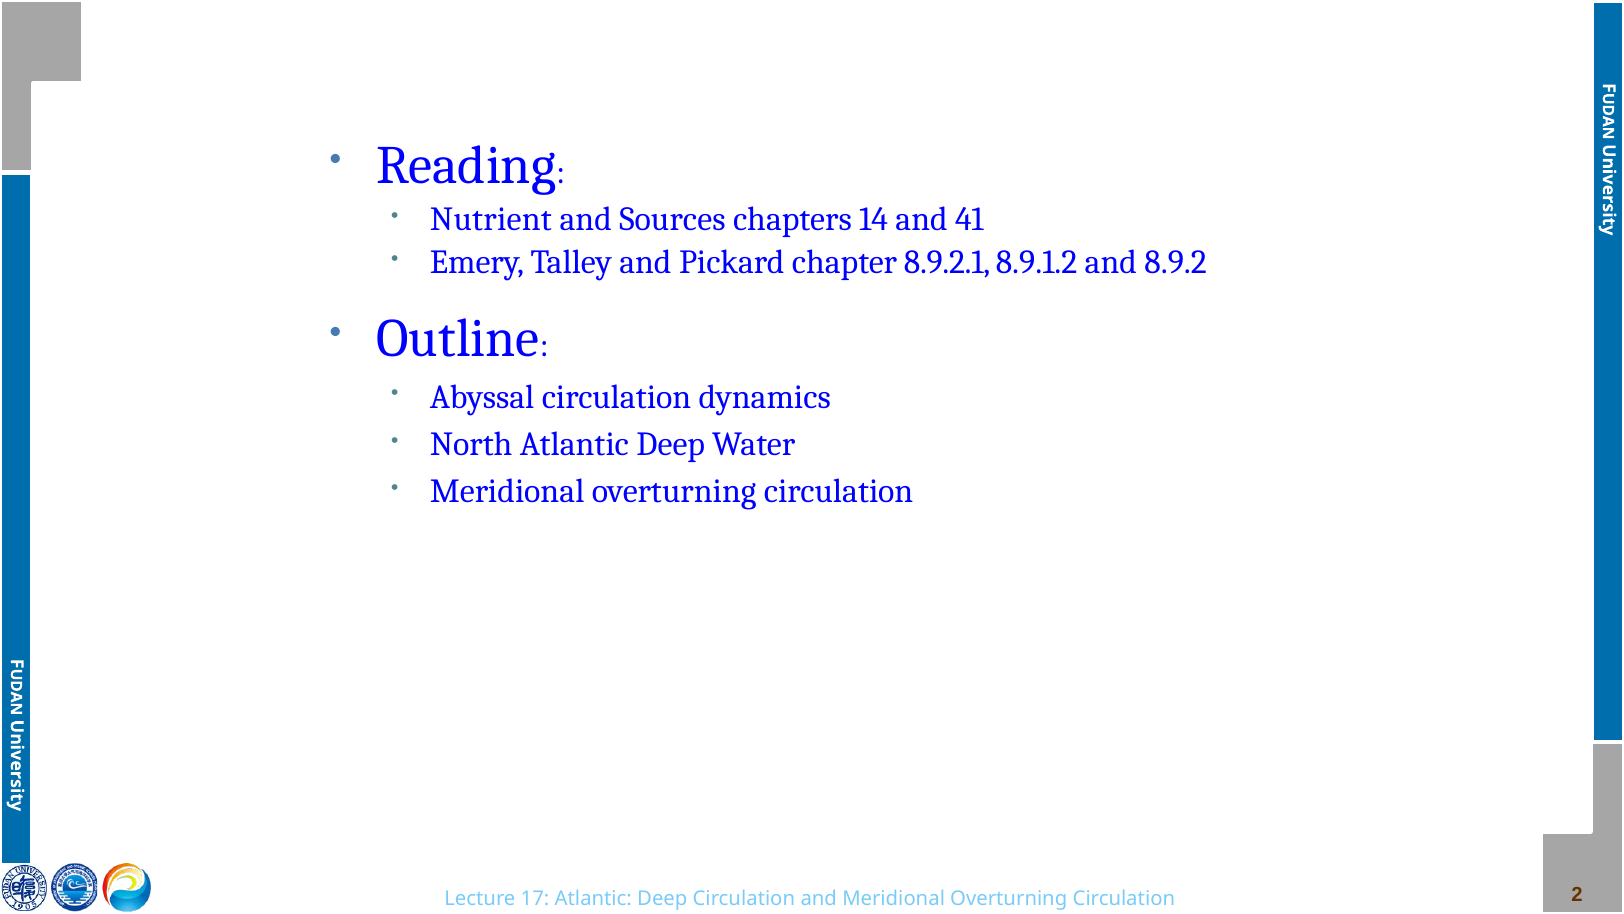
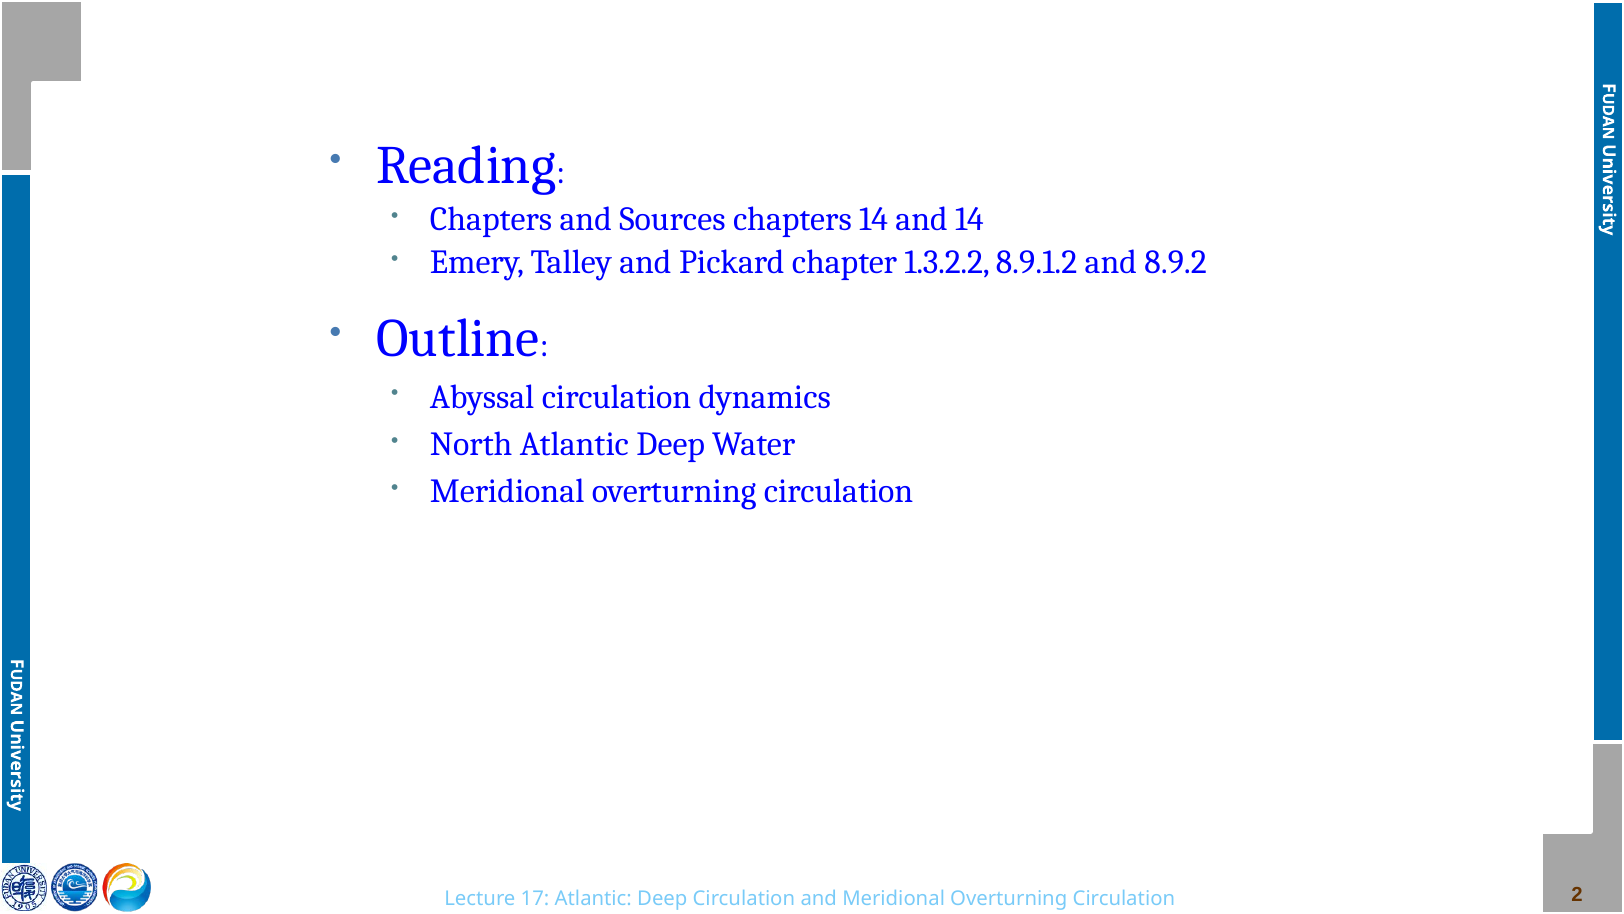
Nutrient at (491, 219): Nutrient -> Chapters
and 41: 41 -> 14
8.9.2.1: 8.9.2.1 -> 1.3.2.2
